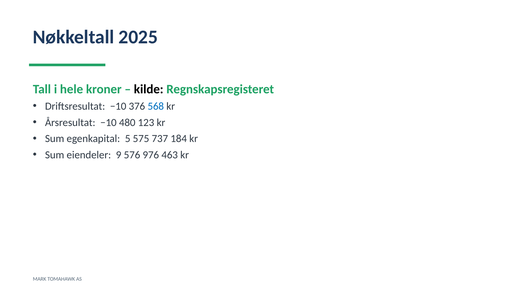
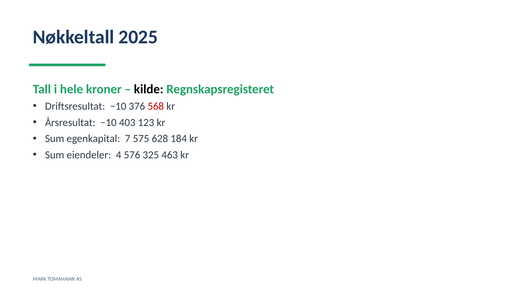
568 colour: blue -> red
480: 480 -> 403
5: 5 -> 7
737: 737 -> 628
9: 9 -> 4
976: 976 -> 325
